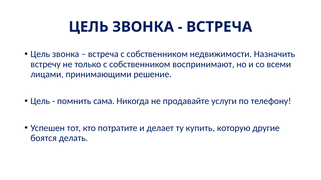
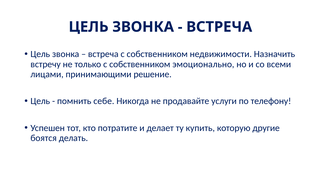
воспринимают: воспринимают -> эмоционально
сама: сама -> себе
